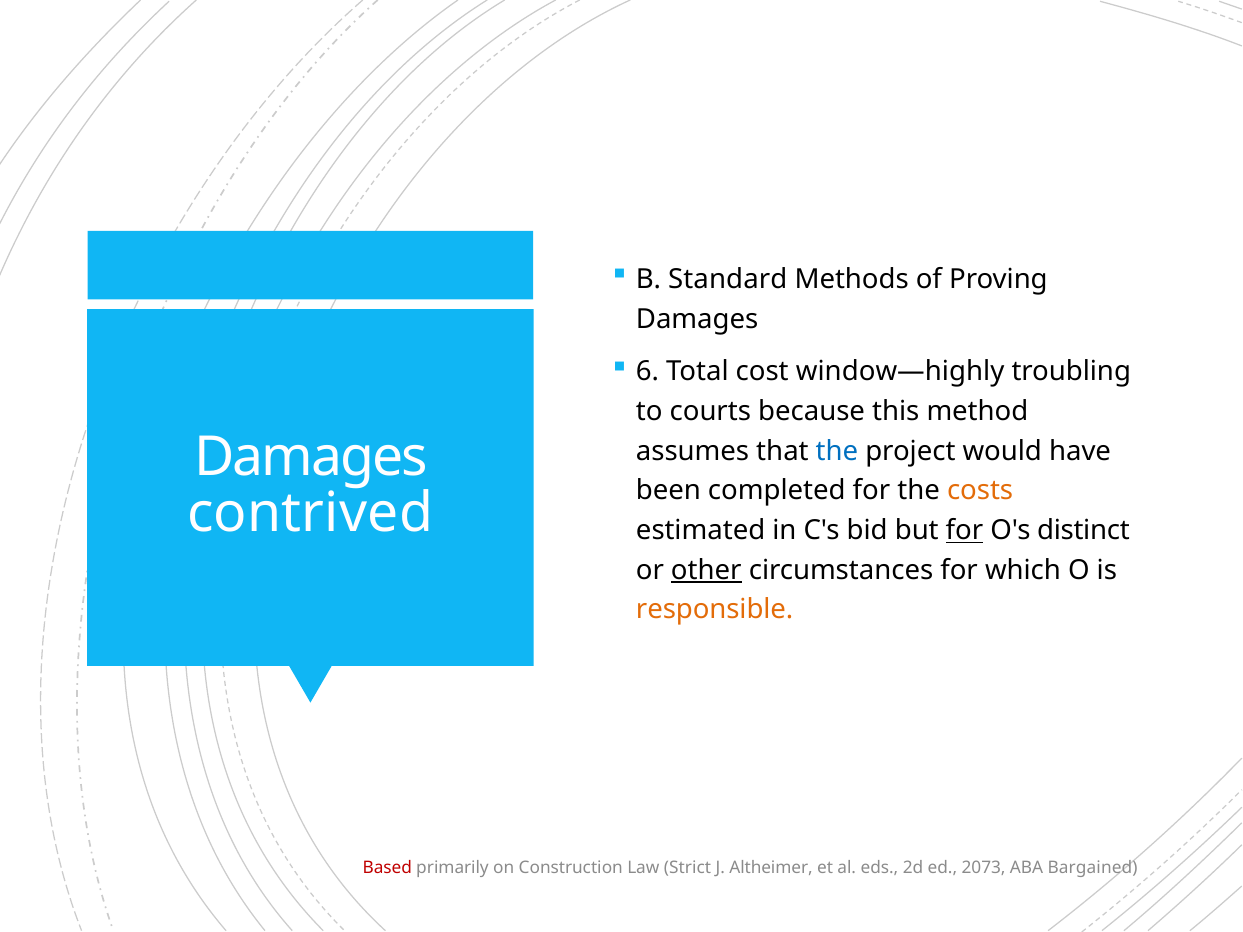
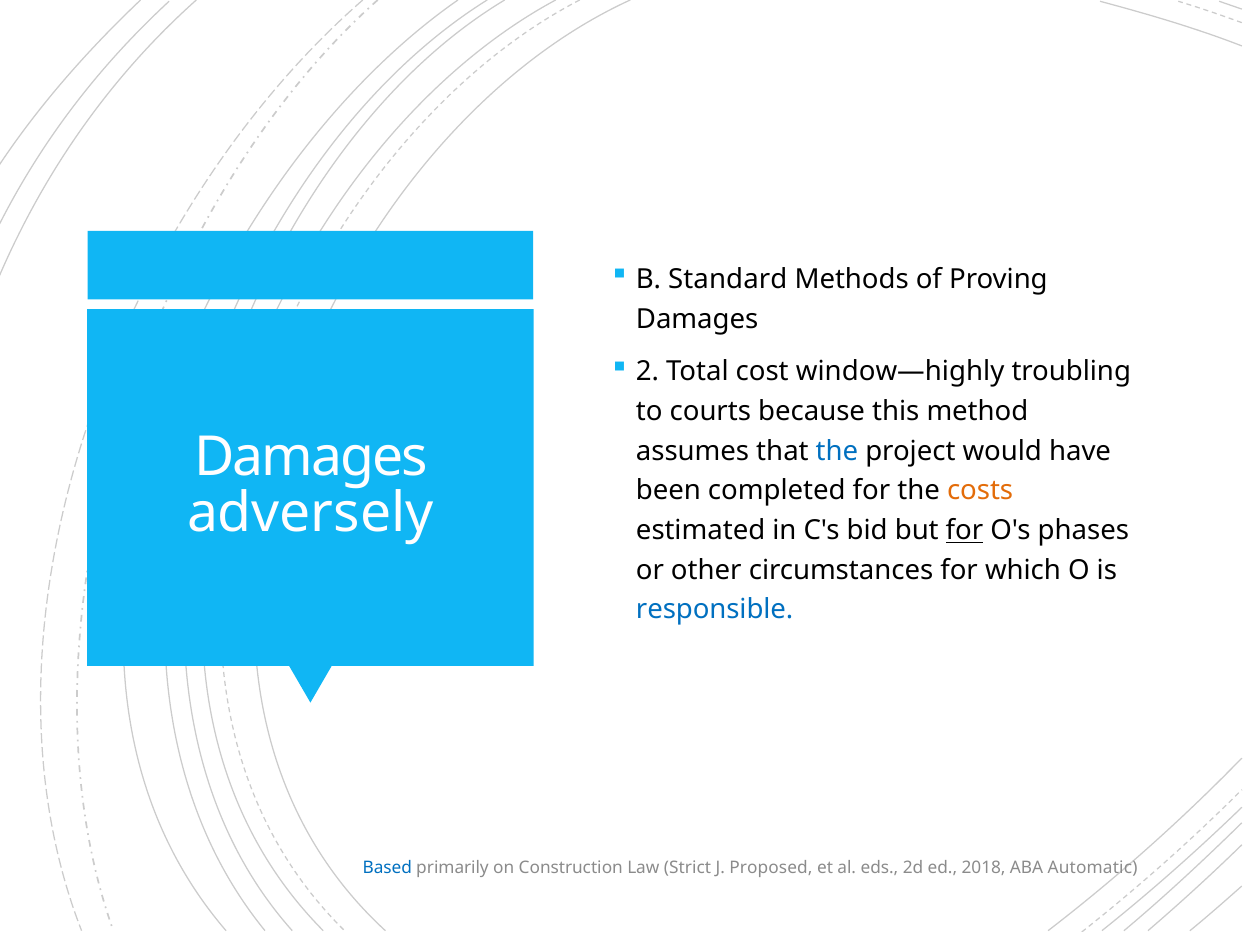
6: 6 -> 2
contrived: contrived -> adversely
distinct: distinct -> phases
other underline: present -> none
responsible colour: orange -> blue
Based colour: red -> blue
Altheimer: Altheimer -> Proposed
2073: 2073 -> 2018
Bargained: Bargained -> Automatic
